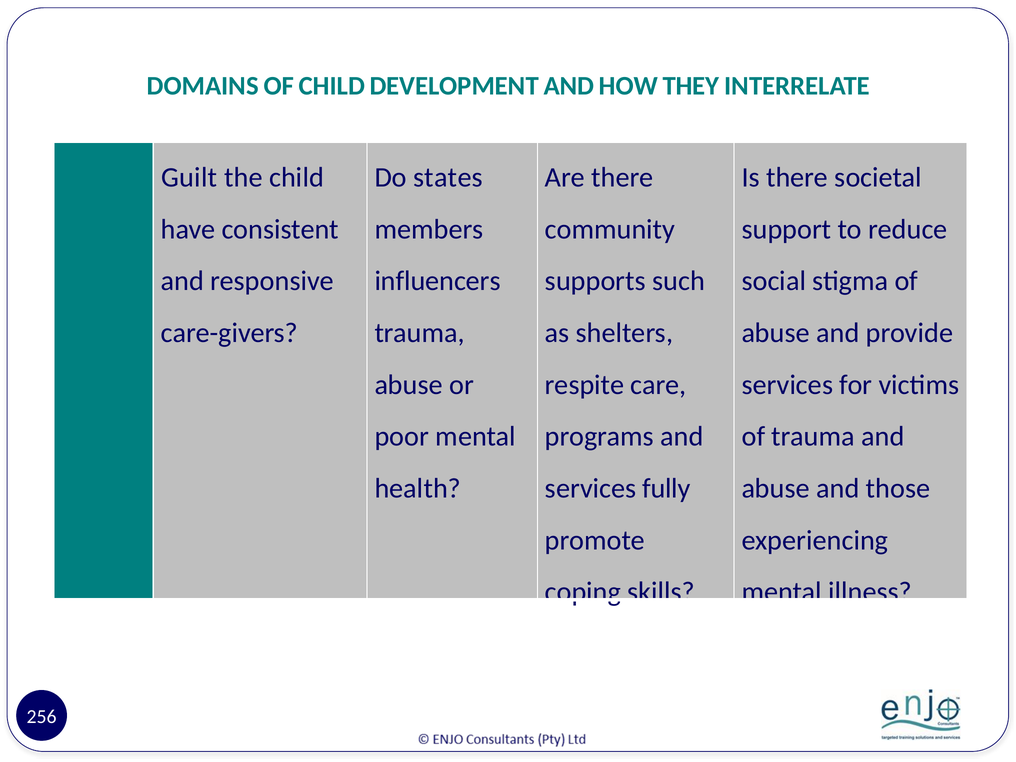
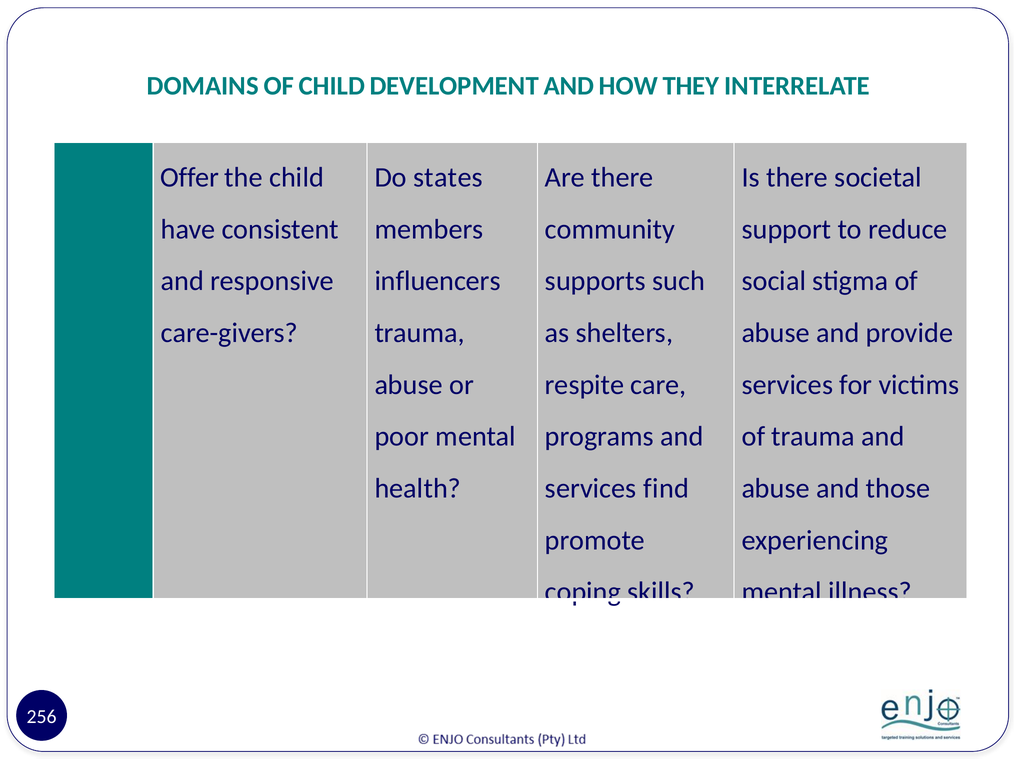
Guilt: Guilt -> Offer
fully: fully -> find
